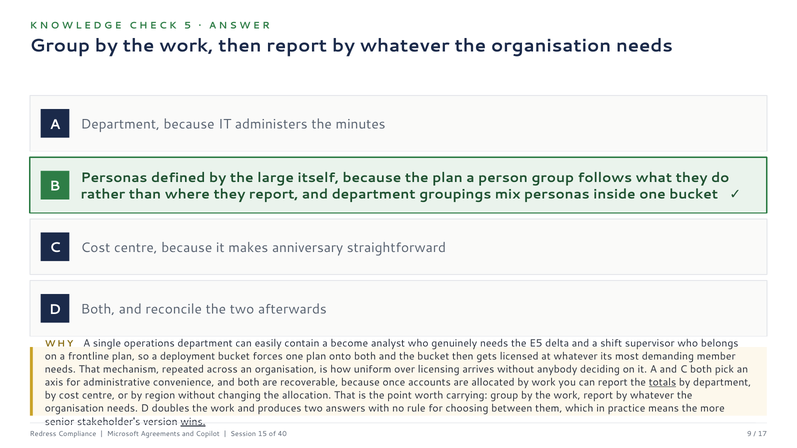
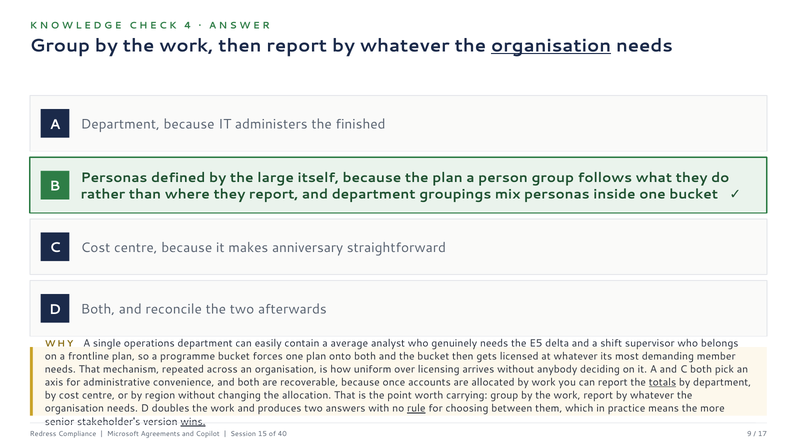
5: 5 -> 4
organisation at (551, 46) underline: none -> present
minutes: minutes -> finished
become: become -> average
deployment: deployment -> programme
rule underline: none -> present
